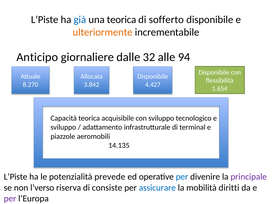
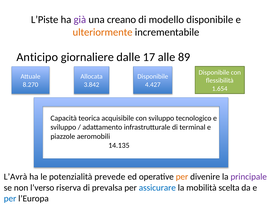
già colour: blue -> purple
una teorica: teorica -> creano
sofferto: sofferto -> modello
32: 32 -> 17
94: 94 -> 89
L’Piste at (16, 177): L’Piste -> L’Avrà
per at (182, 177) colour: blue -> orange
consiste: consiste -> prevalsa
diritti: diritti -> scelta
per at (10, 199) colour: purple -> blue
